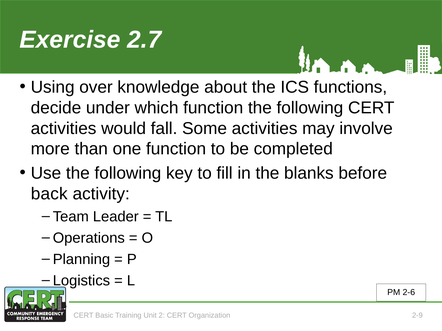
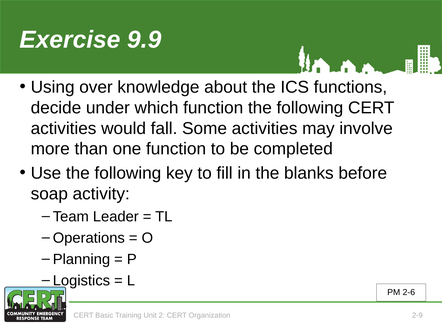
2.7: 2.7 -> 9.9
back: back -> soap
